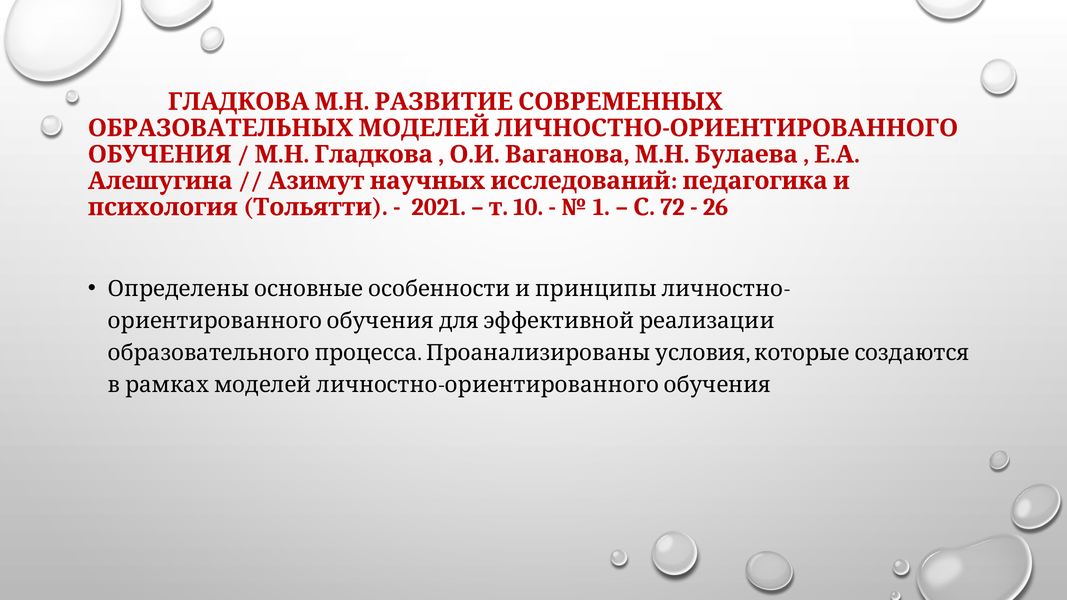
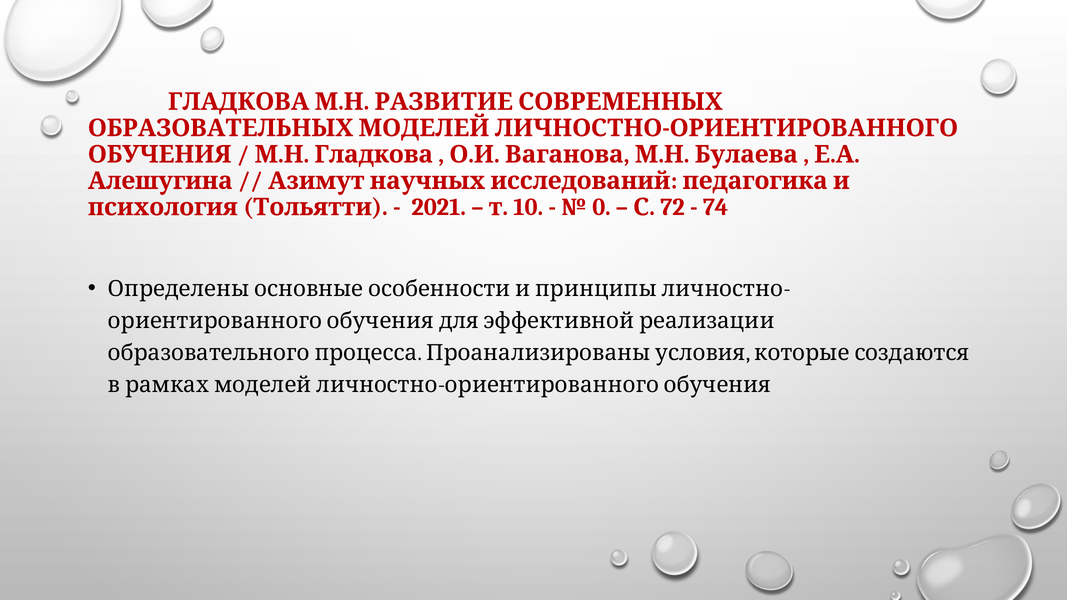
1: 1 -> 0
26: 26 -> 74
